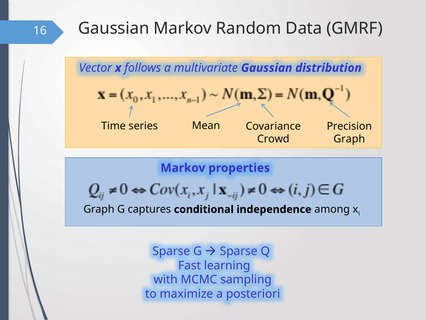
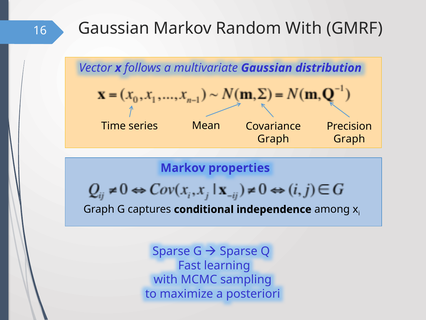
Random Data: Data -> With
Crowd at (273, 139): Crowd -> Graph
